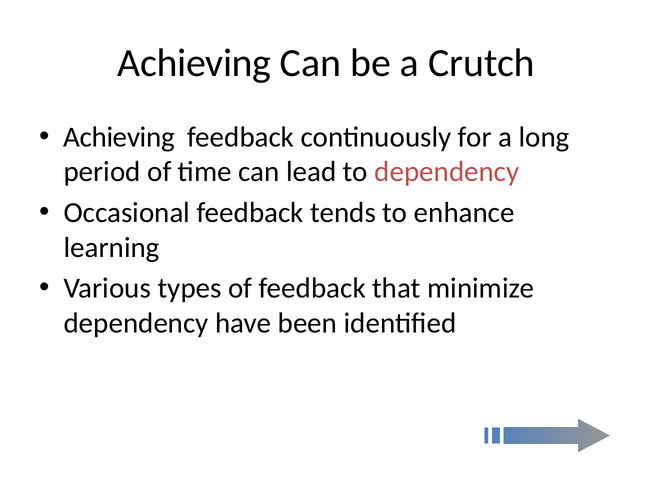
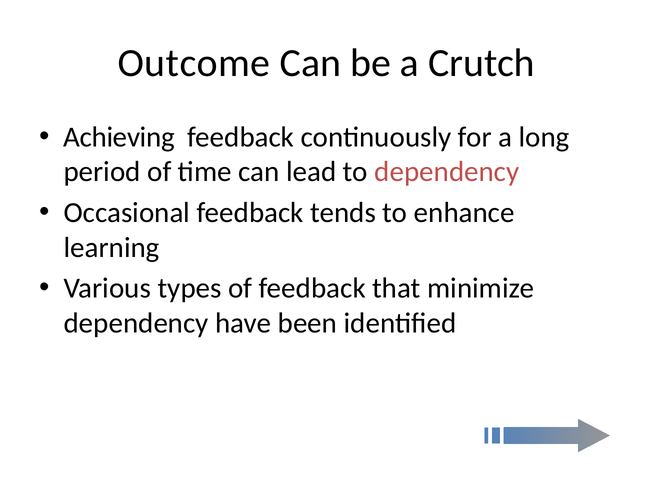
Achieving at (194, 63): Achieving -> Outcome
